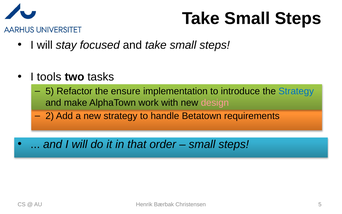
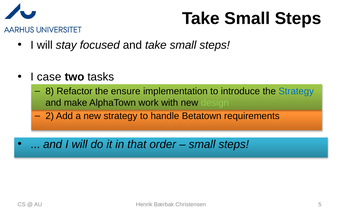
tools: tools -> case
5 at (50, 91): 5 -> 8
design colour: pink -> light green
